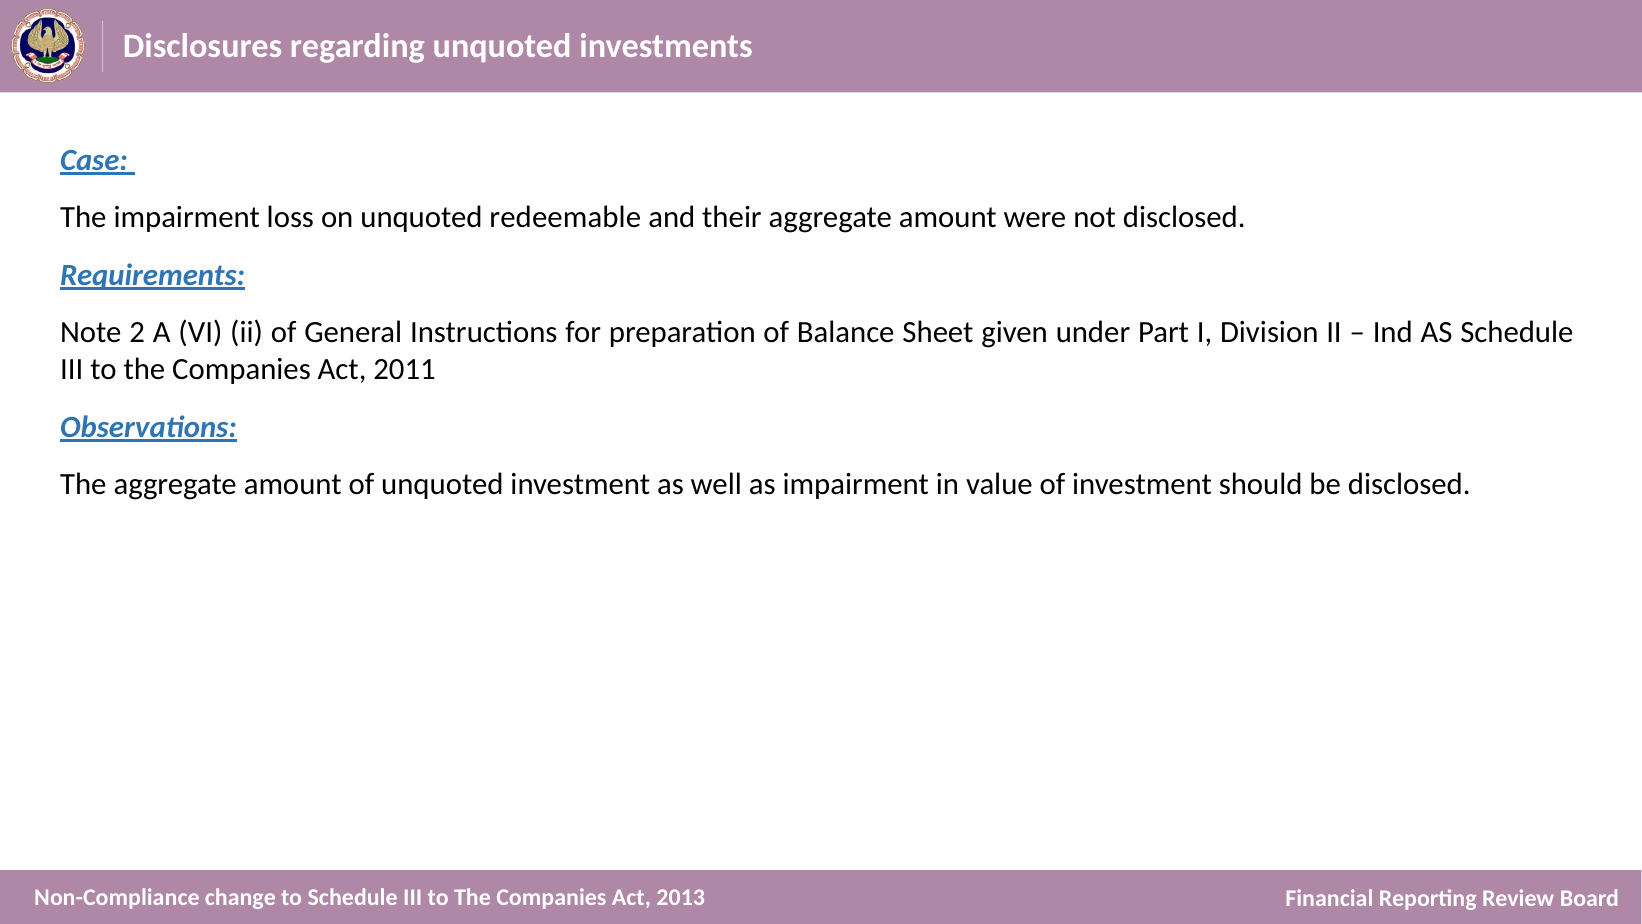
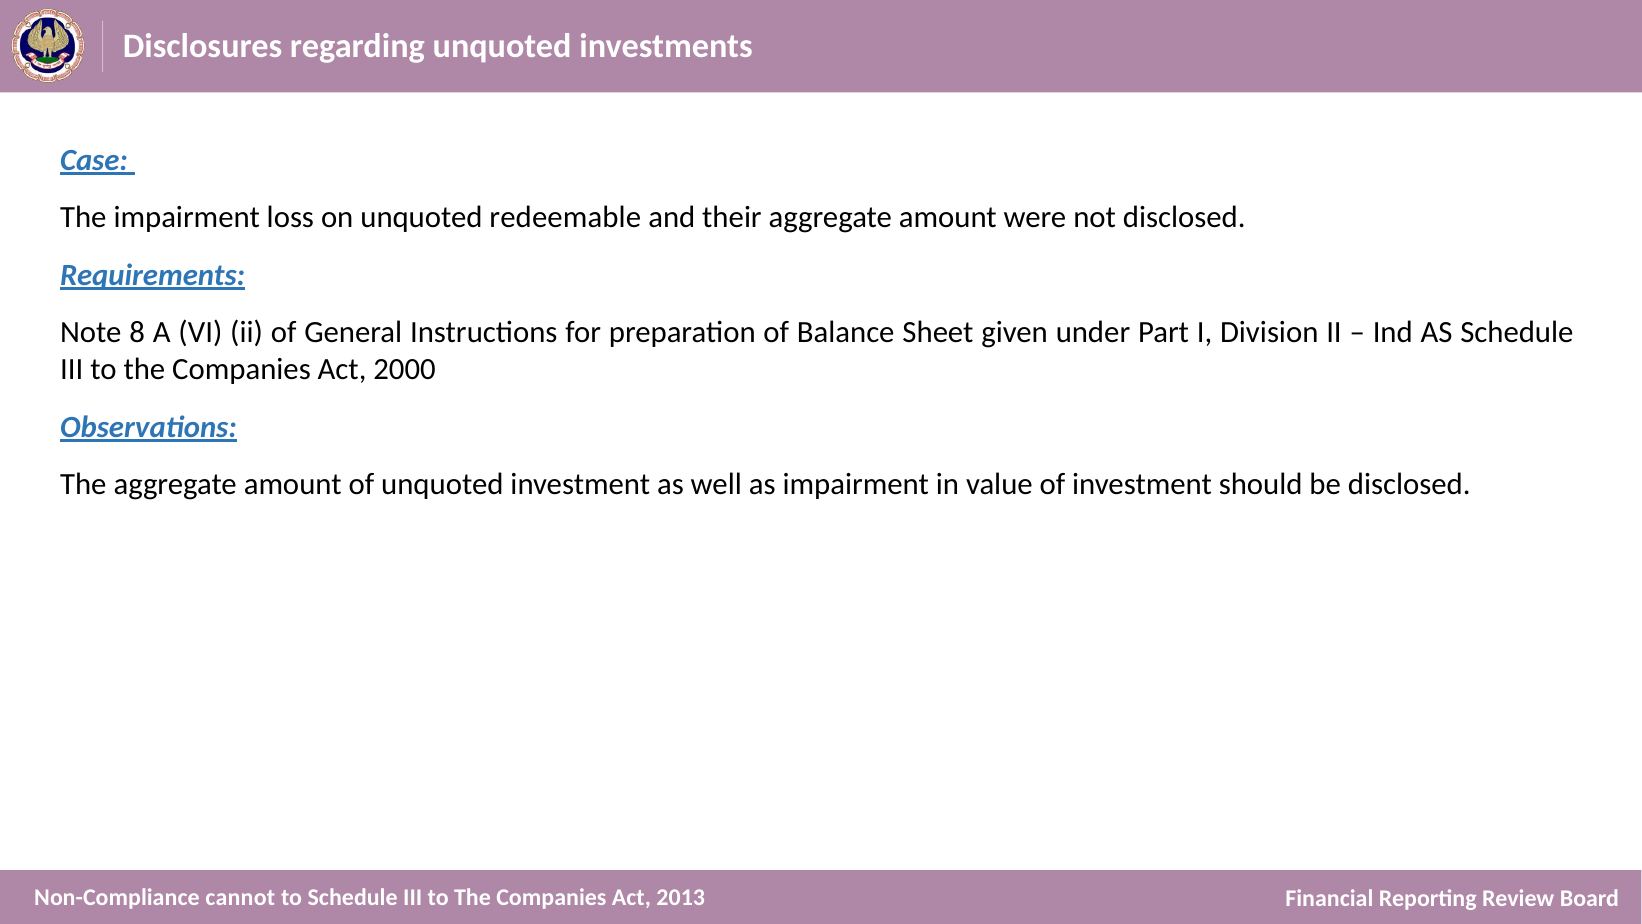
2: 2 -> 8
2011: 2011 -> 2000
change: change -> cannot
